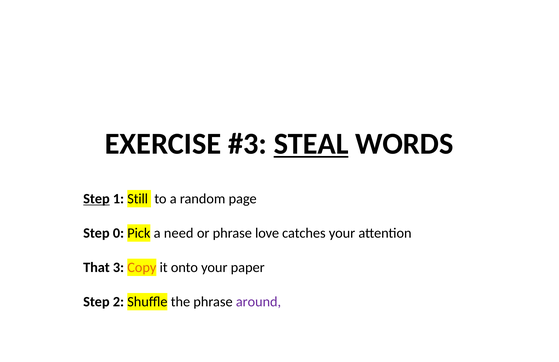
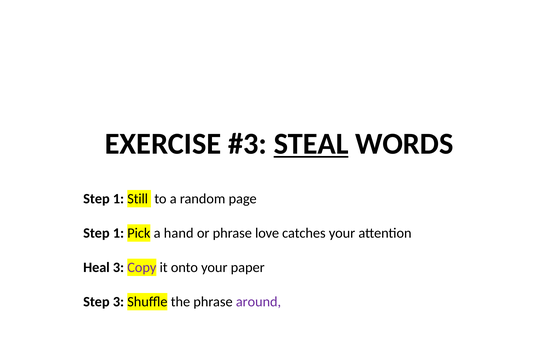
Step at (96, 199) underline: present -> none
0 at (118, 233): 0 -> 1
need: need -> hand
That: That -> Heal
Copy colour: orange -> purple
Step 2: 2 -> 3
